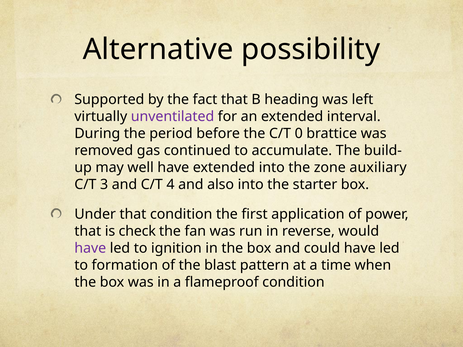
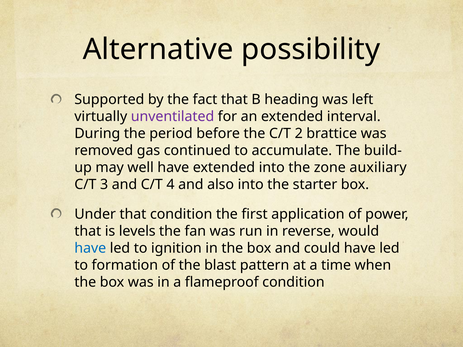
0: 0 -> 2
check: check -> levels
have at (90, 248) colour: purple -> blue
